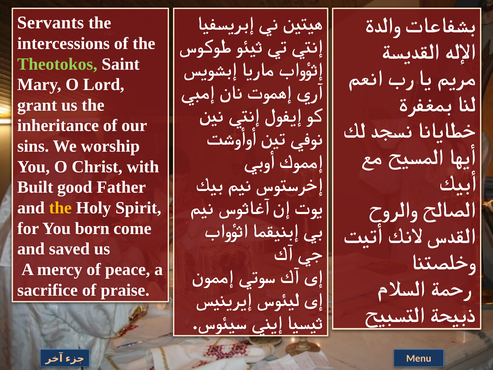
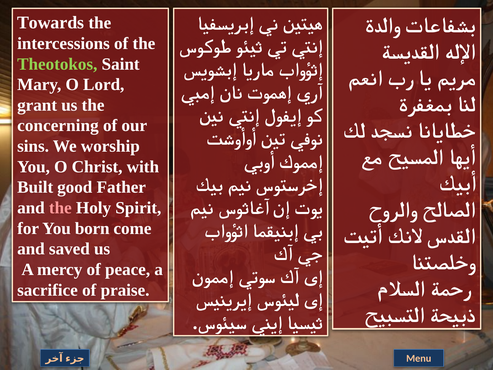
Servants: Servants -> Towards
inheritance: inheritance -> concerning
the at (60, 208) colour: yellow -> pink
